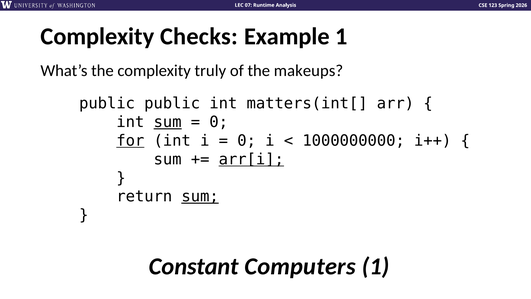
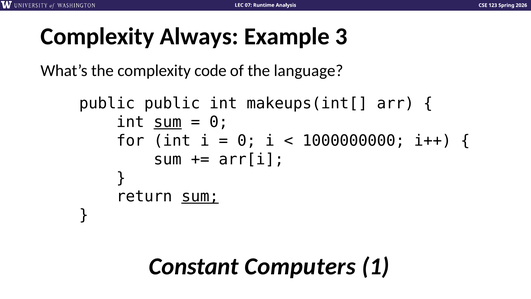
Checks: Checks -> Always
Example 1: 1 -> 3
truly: truly -> code
makeups: makeups -> language
matters(int[: matters(int[ -> makeups(int[
for underline: present -> none
arr[i underline: present -> none
